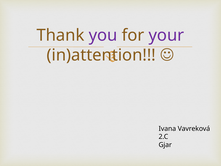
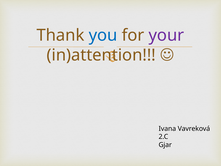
you colour: purple -> blue
